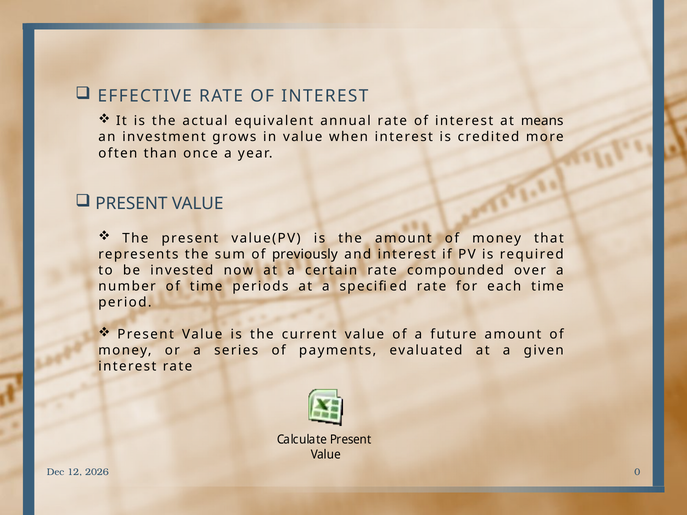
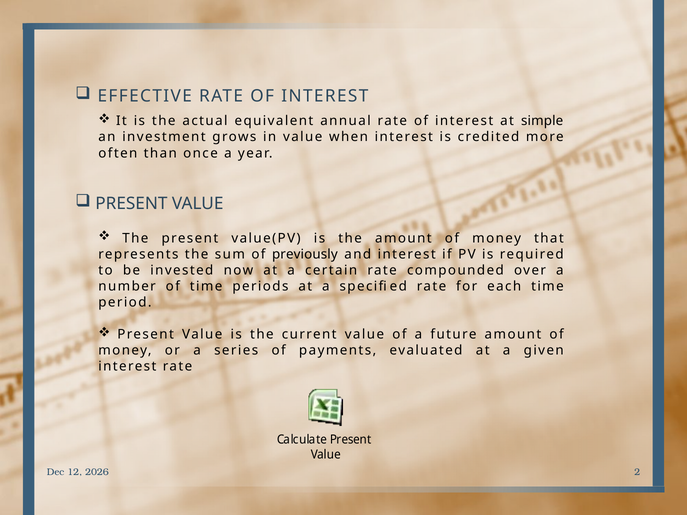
means: means -> simple
0: 0 -> 2
